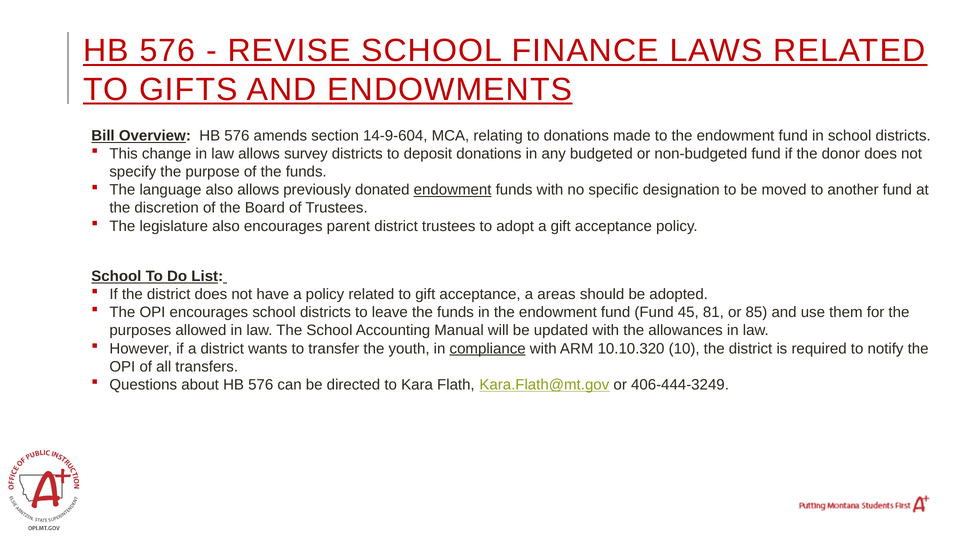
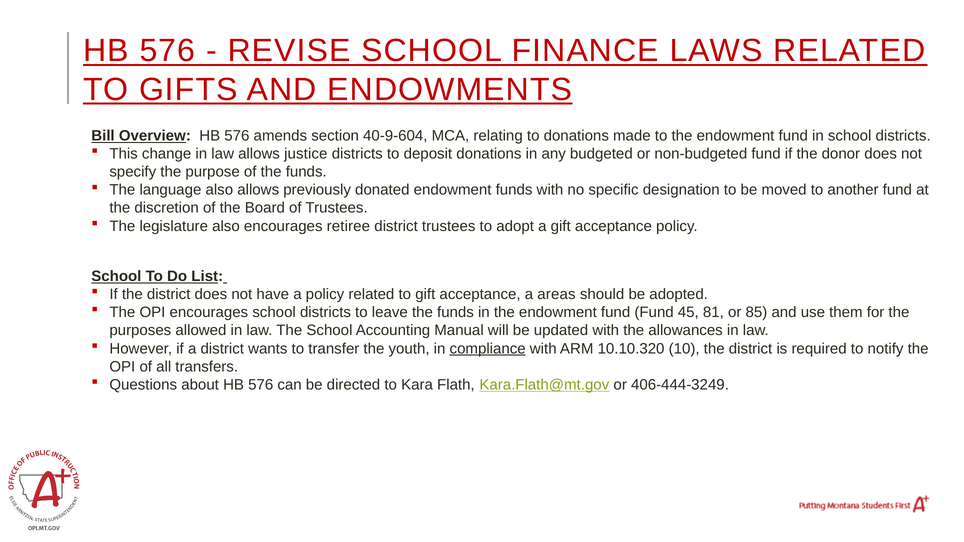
14-9-604: 14-9-604 -> 40-9-604
survey: survey -> justice
endowment at (453, 190) underline: present -> none
parent: parent -> retiree
